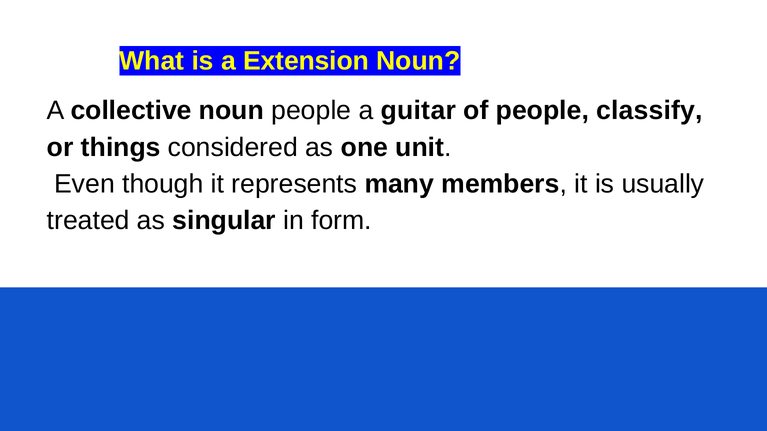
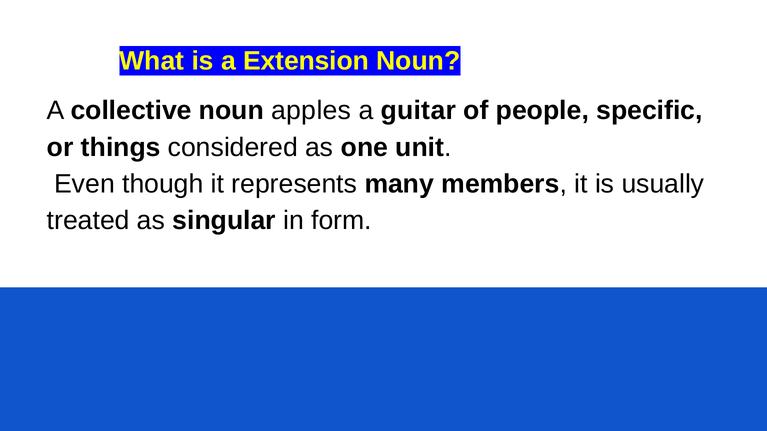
noun people: people -> apples
classify: classify -> specific
